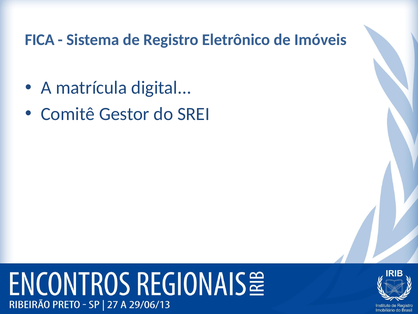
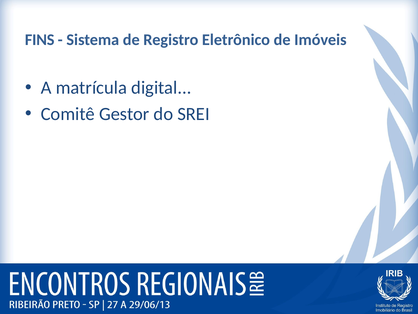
FICA: FICA -> FINS
